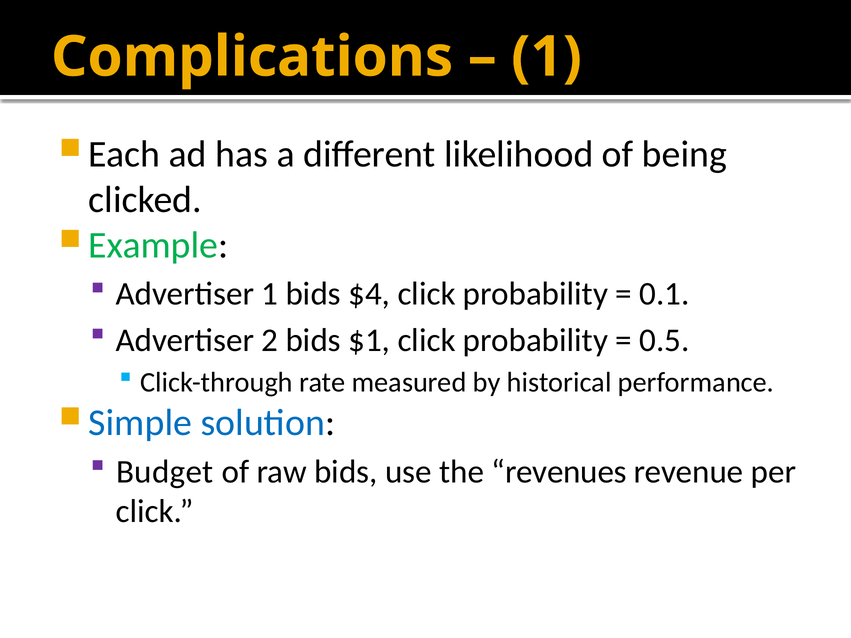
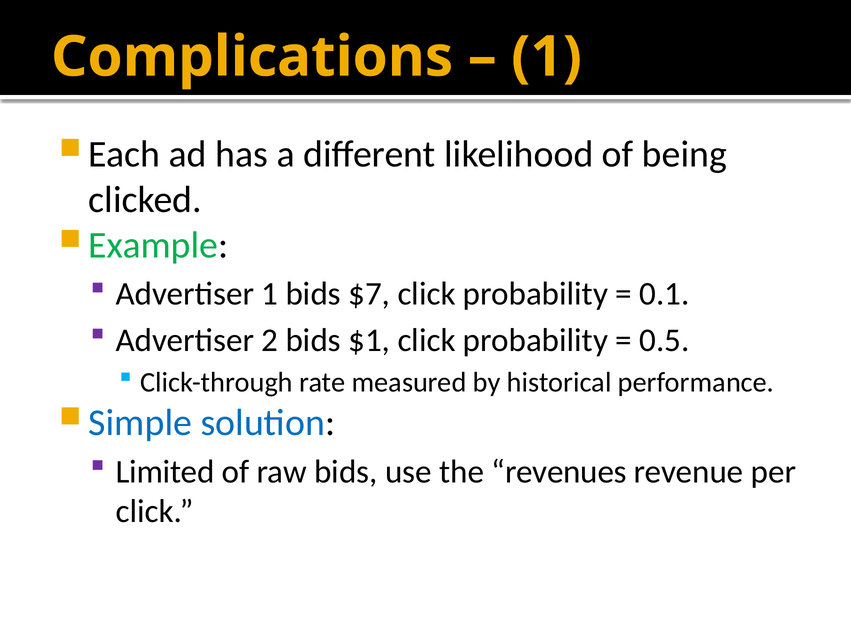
$4: $4 -> $7
Budget: Budget -> Limited
